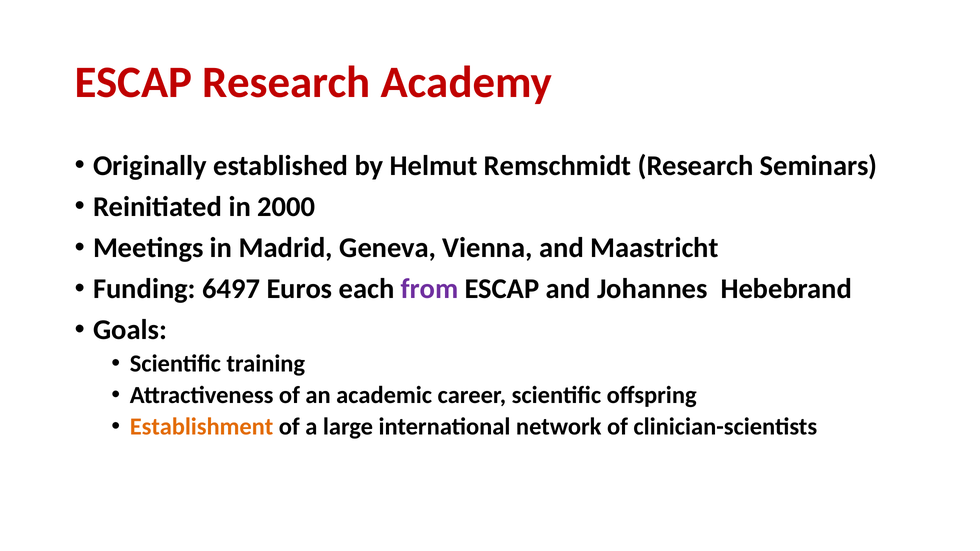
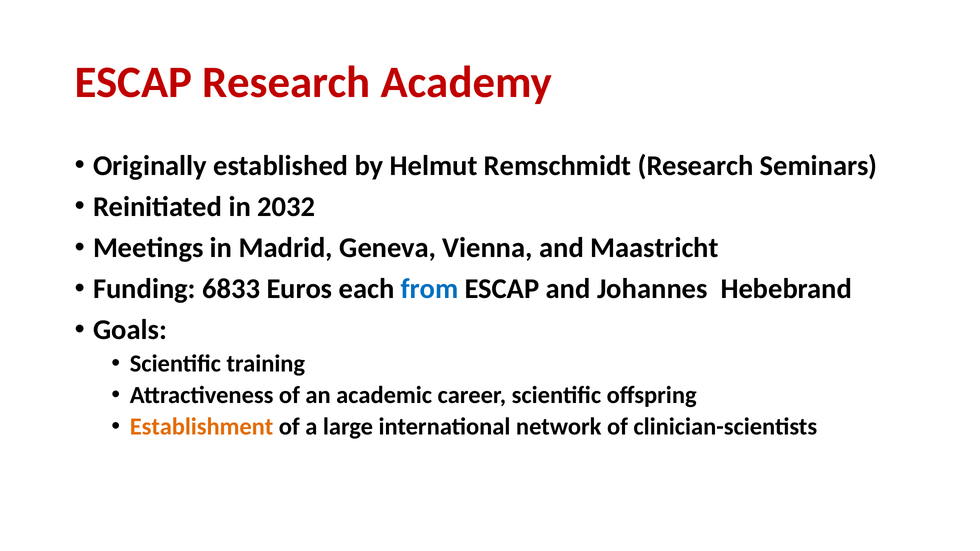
2000: 2000 -> 2032
6497: 6497 -> 6833
from colour: purple -> blue
